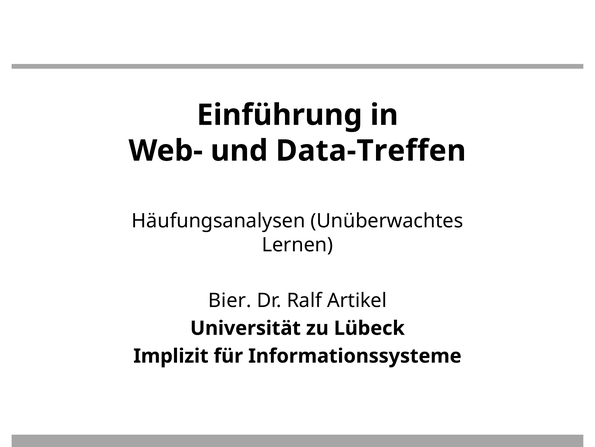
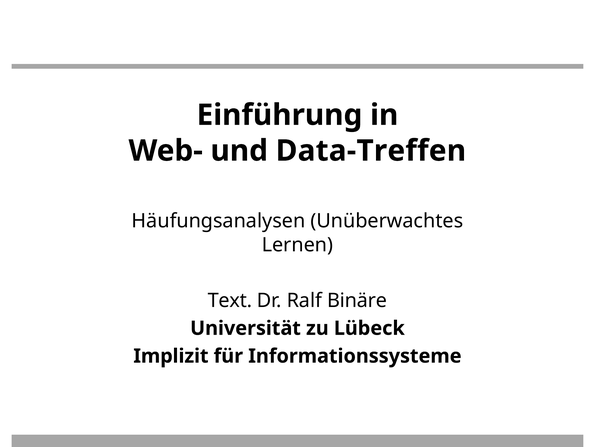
Bier: Bier -> Text
Artikel: Artikel -> Binäre
